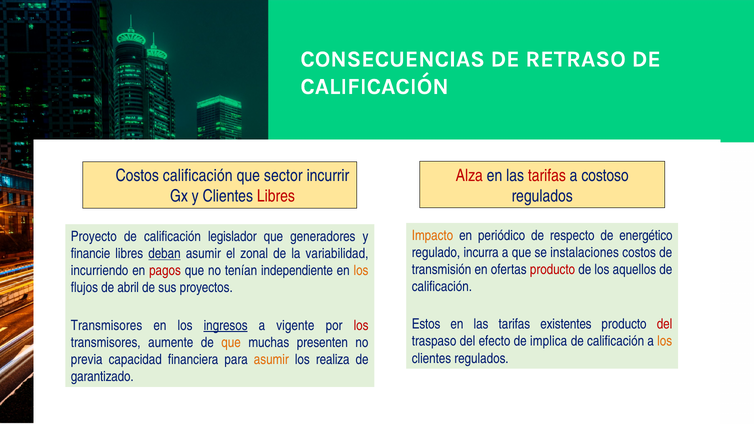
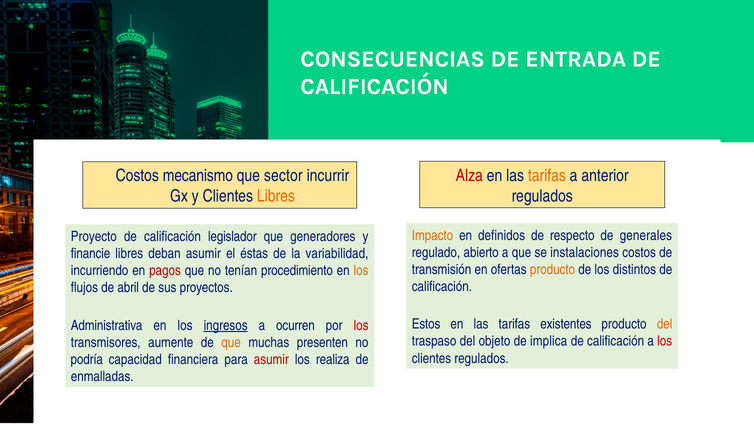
RETRASO: RETRASO -> ENTRADA
tarifas at (547, 176) colour: red -> orange
costoso: costoso -> anterior
Costos calificación: calificación -> mecanismo
Libres at (276, 196) colour: red -> orange
periódico: periódico -> definidos
energético: energético -> generales
incurra: incurra -> abierto
deban underline: present -> none
zonal: zonal -> éstas
producto at (553, 270) colour: red -> orange
aquellos: aquellos -> distintos
independiente: independiente -> procedimiento
del at (665, 324) colour: red -> orange
Transmisores at (107, 325): Transmisores -> Administrativa
vigente: vigente -> ocurren
efecto: efecto -> objeto
los at (665, 341) colour: orange -> red
previa: previa -> podría
asumir at (271, 360) colour: orange -> red
garantizado: garantizado -> enmalladas
